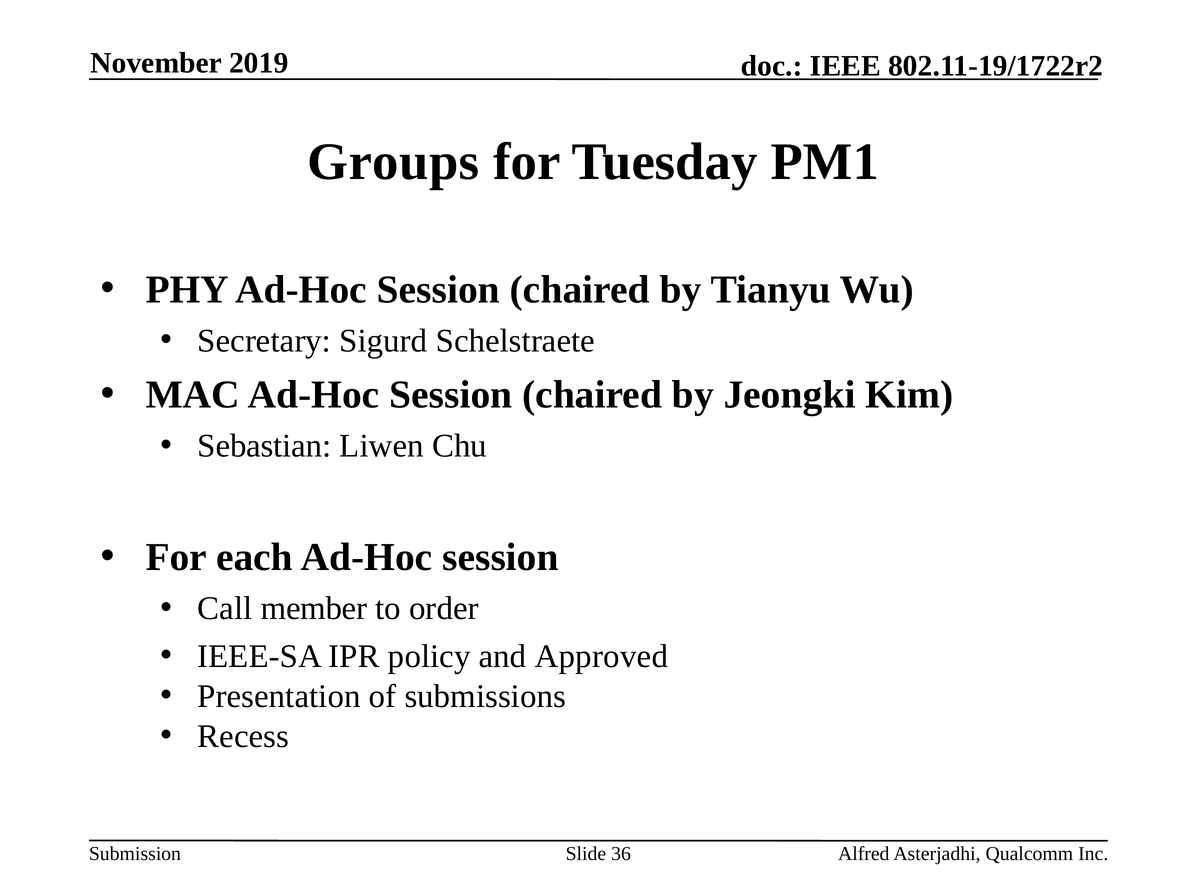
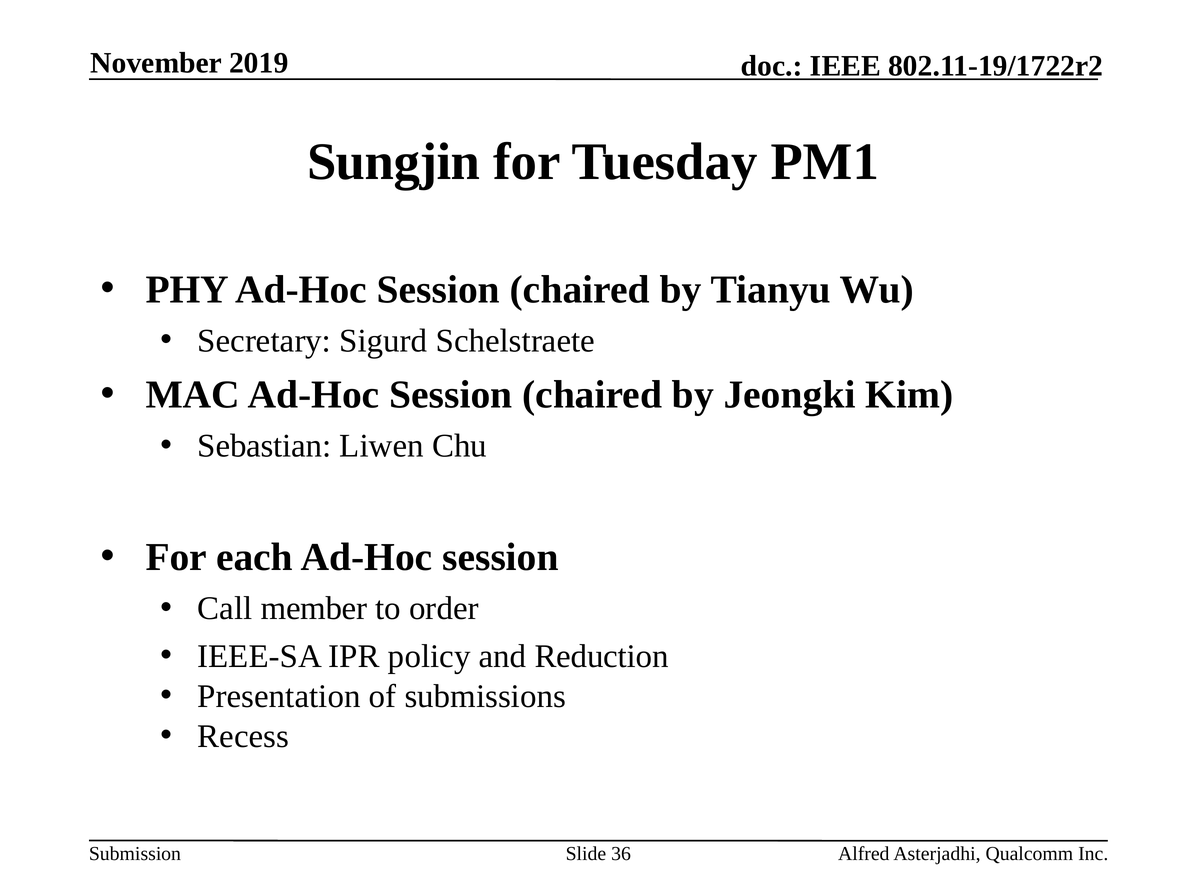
Groups: Groups -> Sungjin
Approved: Approved -> Reduction
